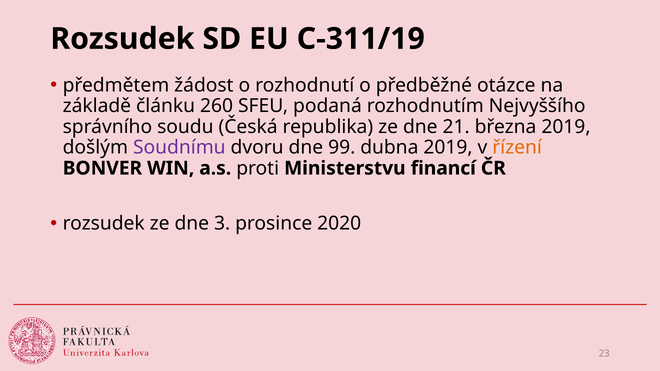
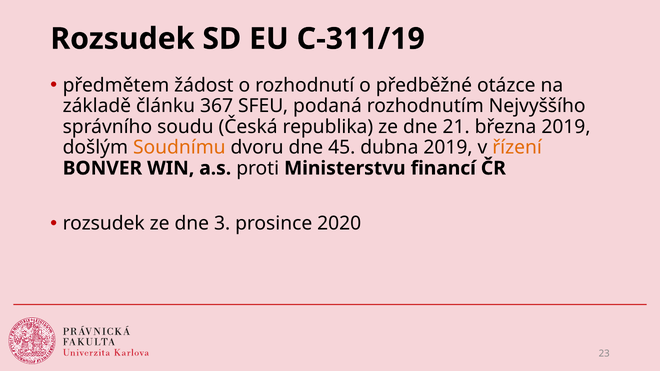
260: 260 -> 367
Soudnímu colour: purple -> orange
99: 99 -> 45
